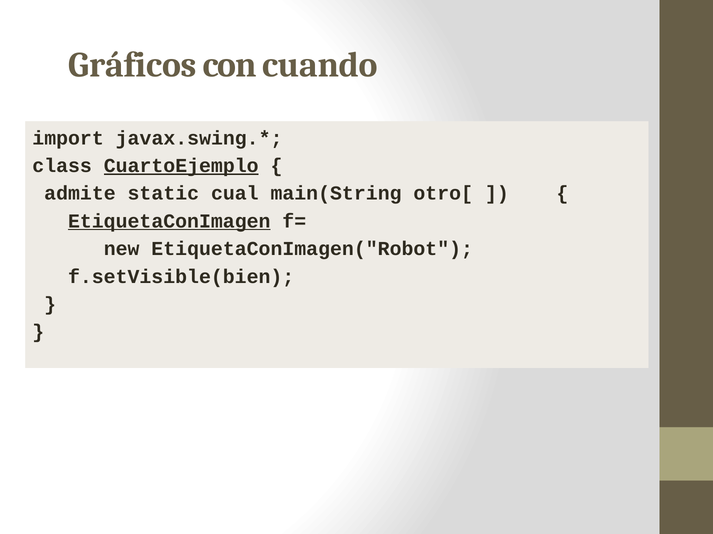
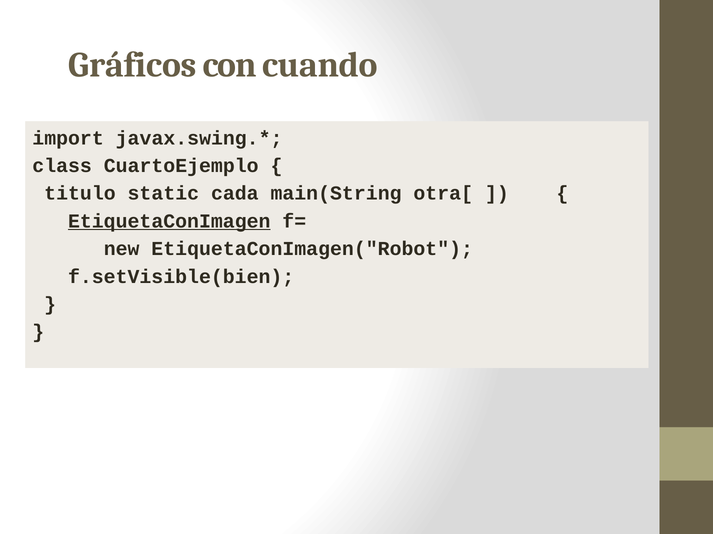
CuartoEjemplo underline: present -> none
admite: admite -> titulo
cual: cual -> cada
otro[: otro[ -> otra[
